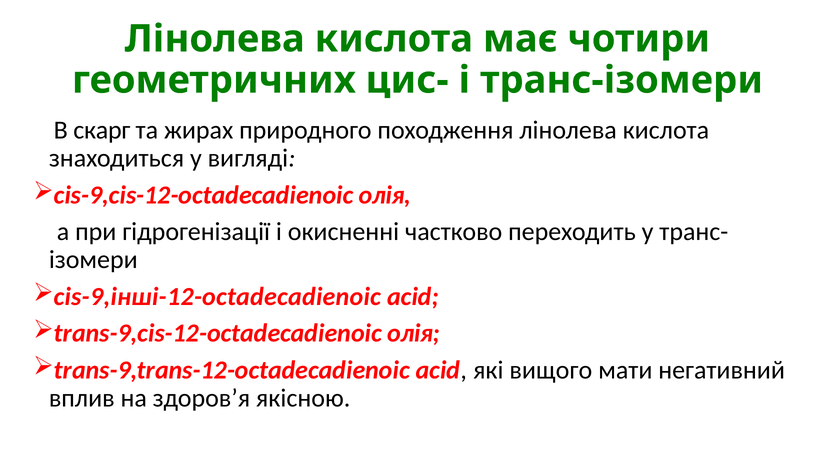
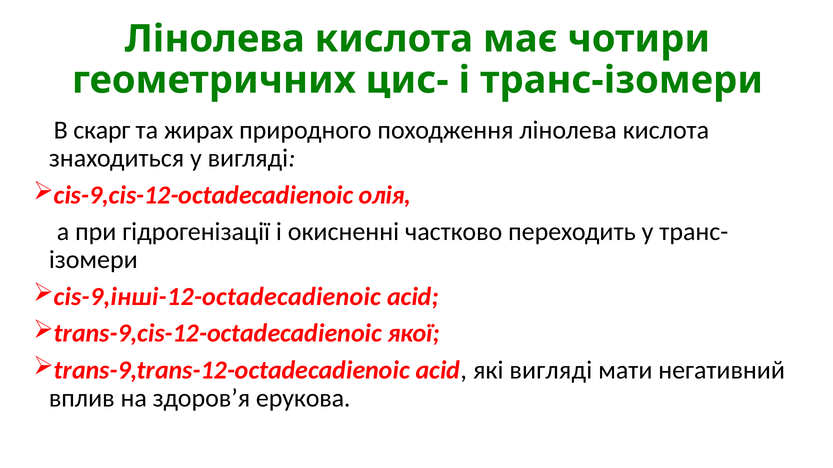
trans-9,cis-12-octadecadienoic олія: олія -> якої
які вищого: вищого -> вигляді
якісною: якісною -> ерукова
